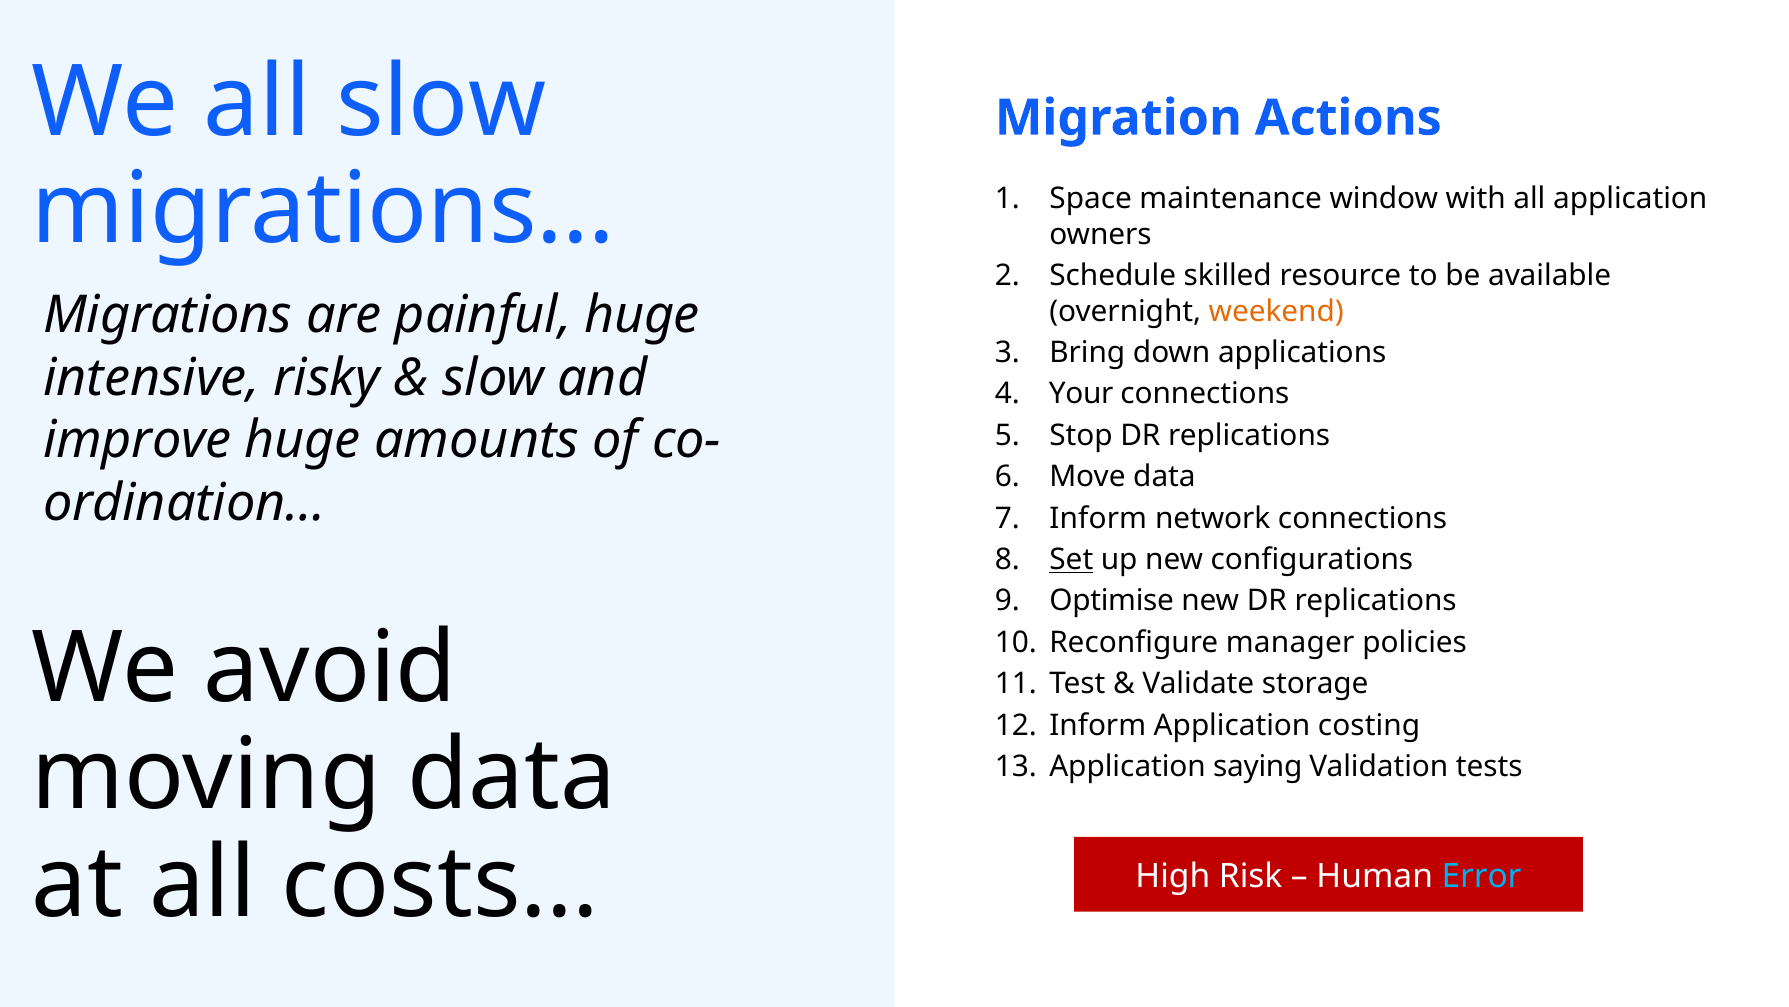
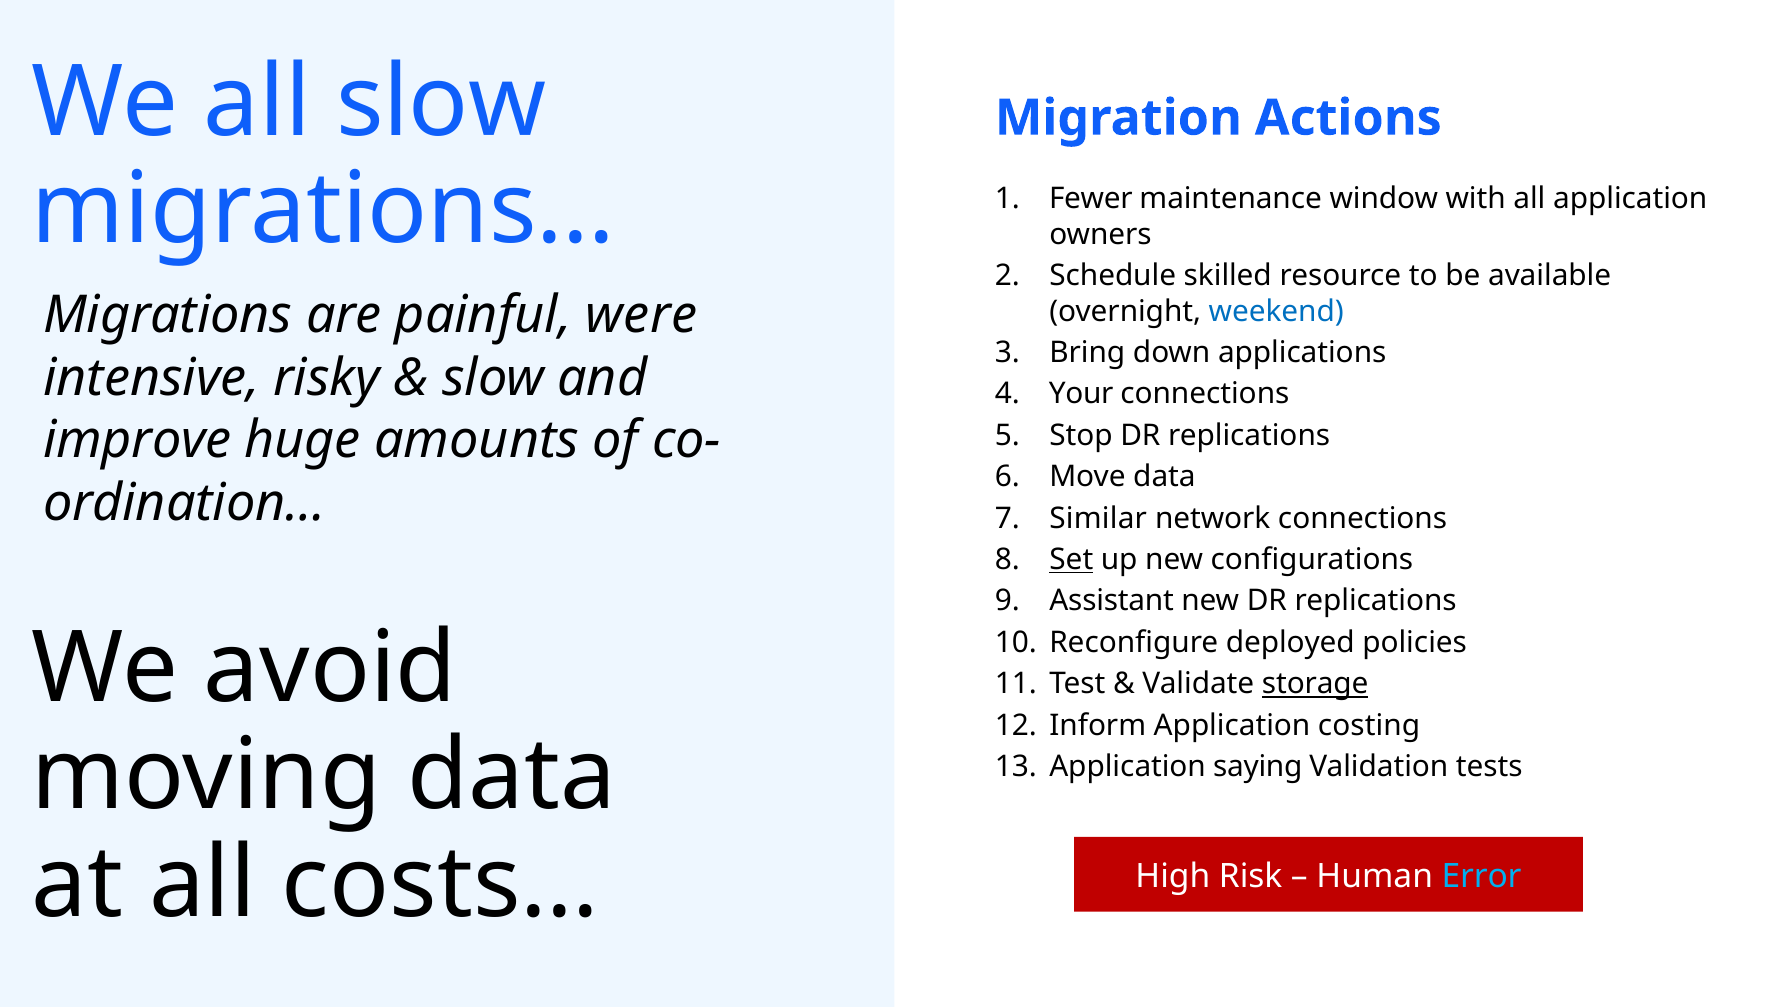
Space: Space -> Fewer
painful huge: huge -> were
weekend colour: orange -> blue
Inform at (1098, 518): Inform -> Similar
Optimise: Optimise -> Assistant
manager: manager -> deployed
storage underline: none -> present
